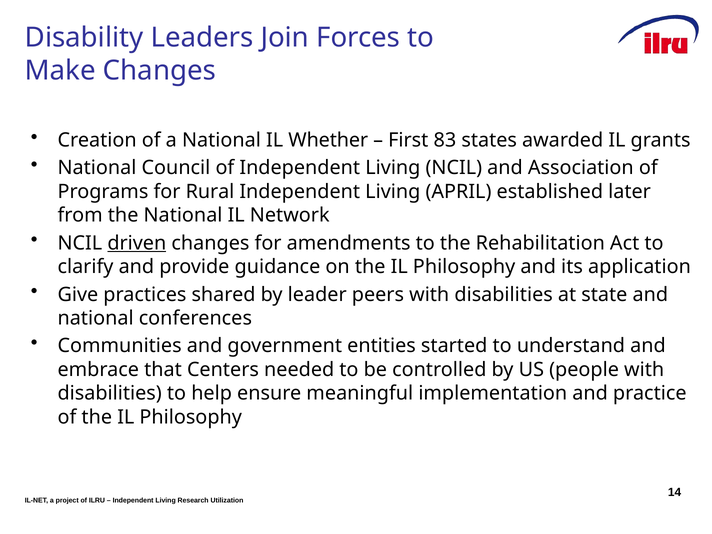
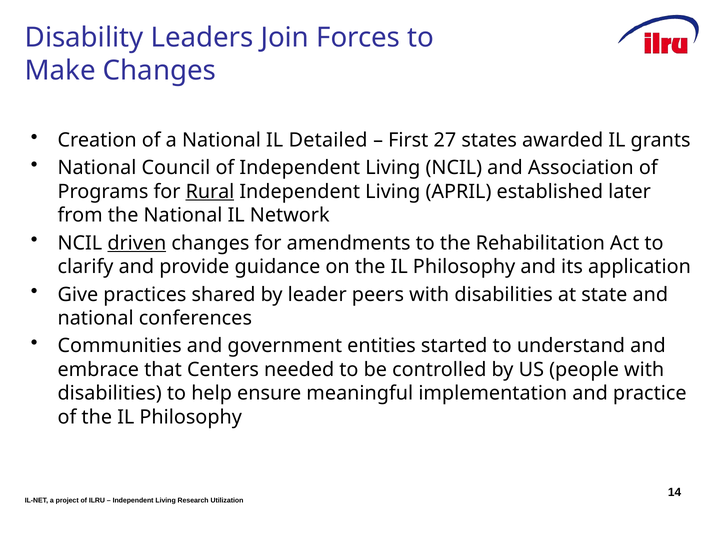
Whether: Whether -> Detailed
83: 83 -> 27
Rural underline: none -> present
